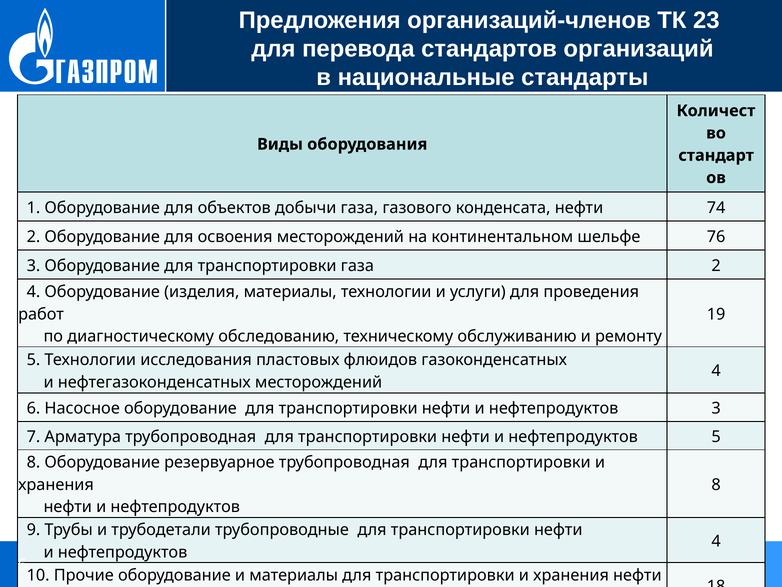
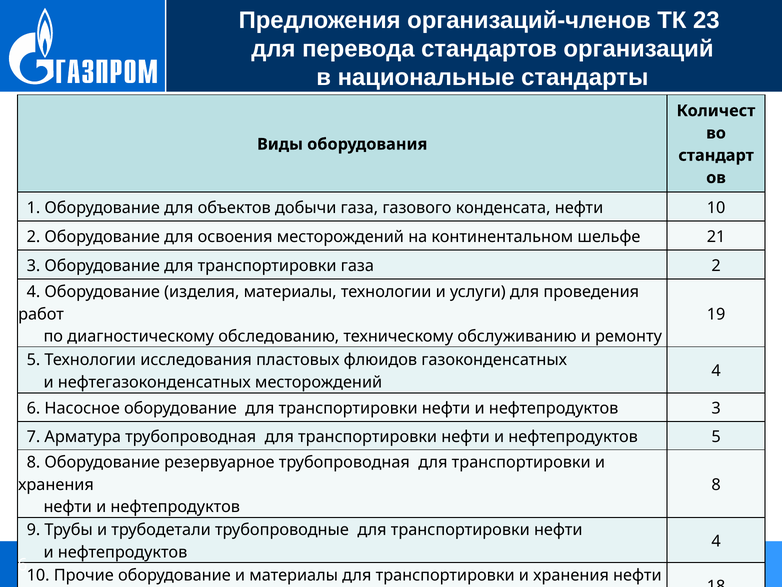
нефти 74: 74 -> 10
76: 76 -> 21
